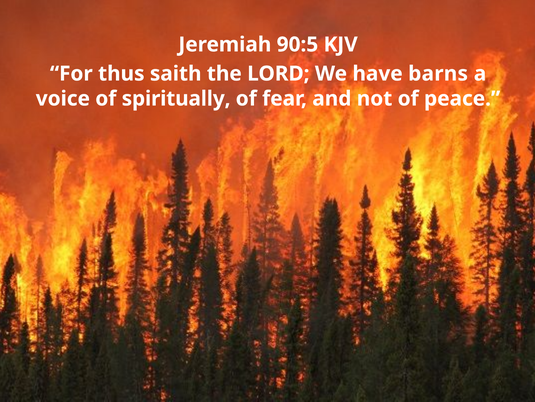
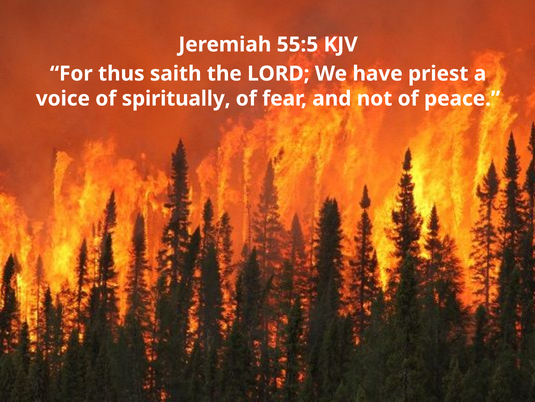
90:5: 90:5 -> 55:5
barns: barns -> priest
